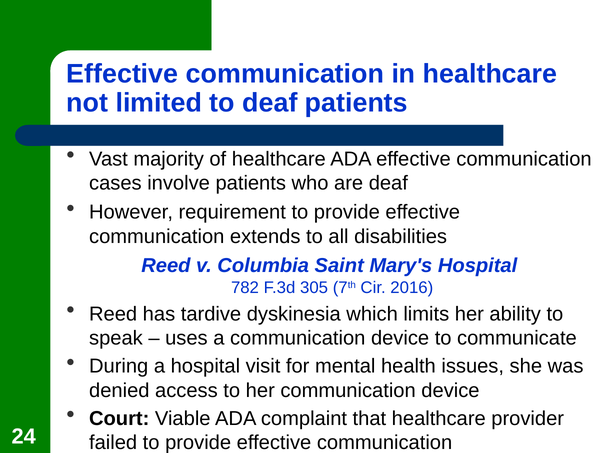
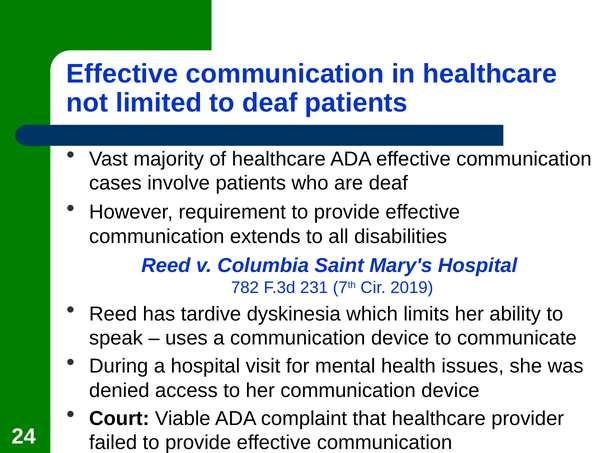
305: 305 -> 231
2016: 2016 -> 2019
